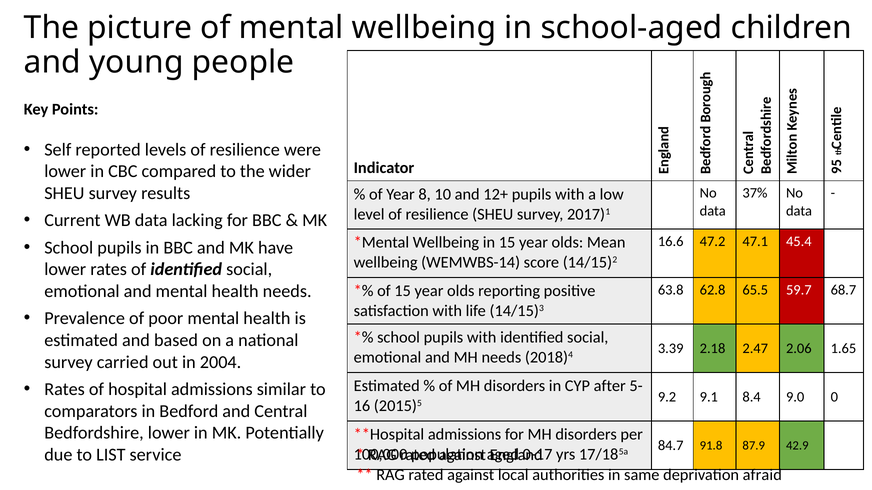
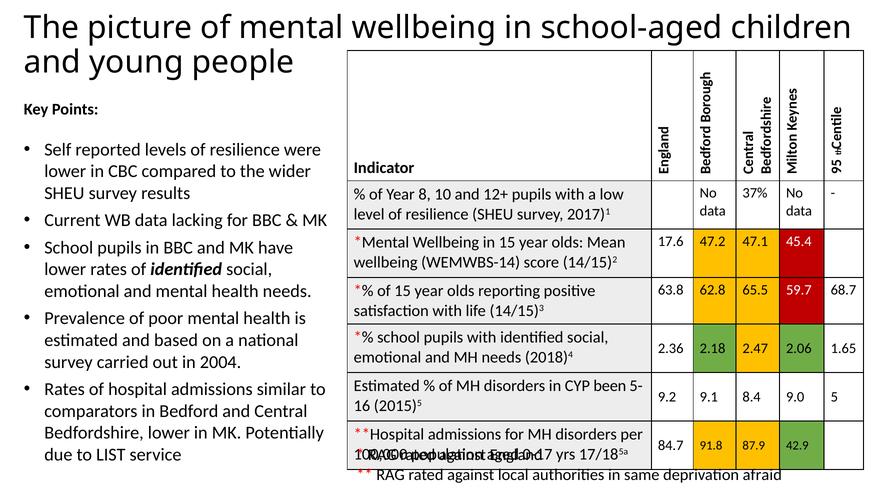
16.6: 16.6 -> 17.6
3.39: 3.39 -> 2.36
after: after -> been
9.0 0: 0 -> 5
